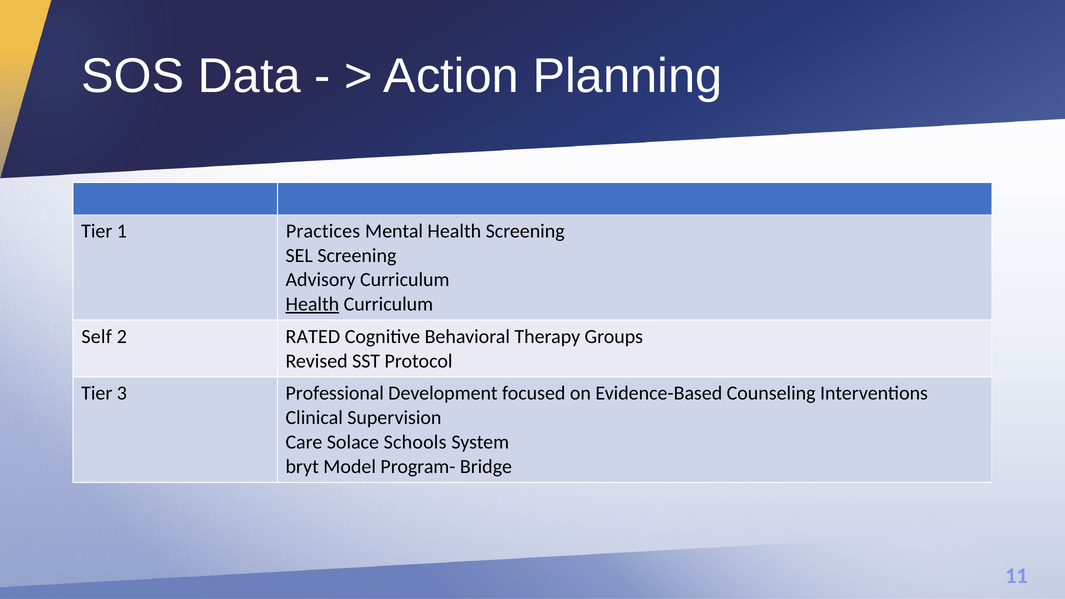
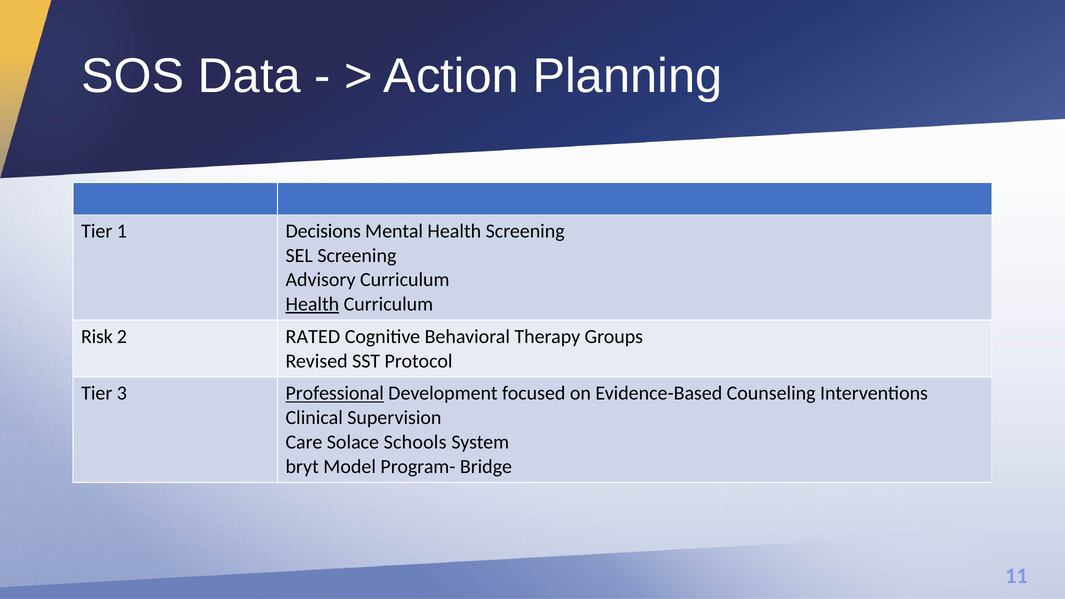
Practices: Practices -> Decisions
Self: Self -> Risk
Professional underline: none -> present
